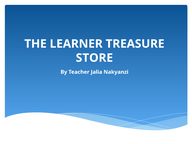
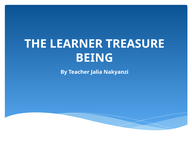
STORE: STORE -> BEING
